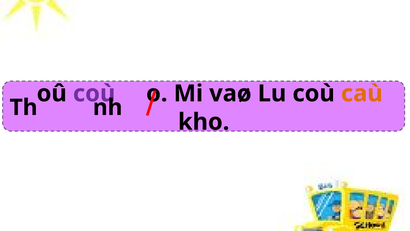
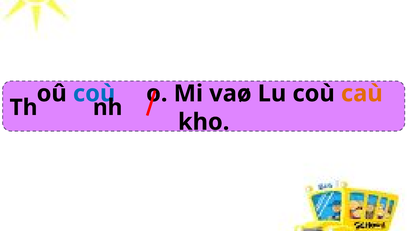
coù at (94, 93) colour: purple -> blue
